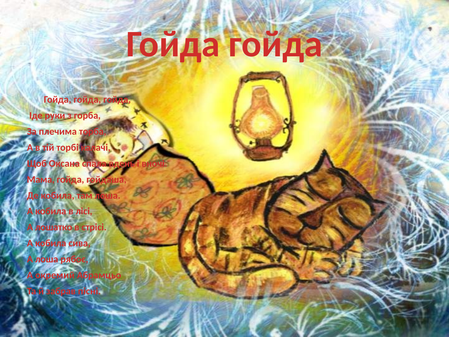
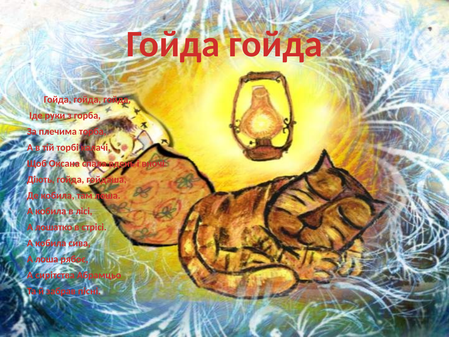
Мама: Мама -> Діють
окремий: окремий -> сирітства
